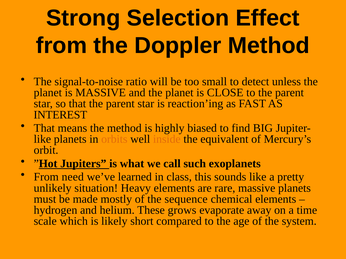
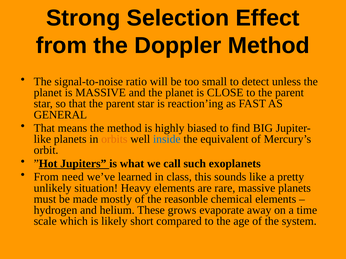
INTEREST: INTEREST -> GENERAL
inside colour: orange -> blue
sequence: sequence -> reasonble
